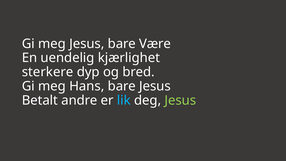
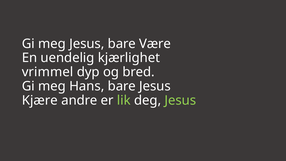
sterkere: sterkere -> vrimmel
Betalt: Betalt -> Kjære
lik colour: light blue -> light green
